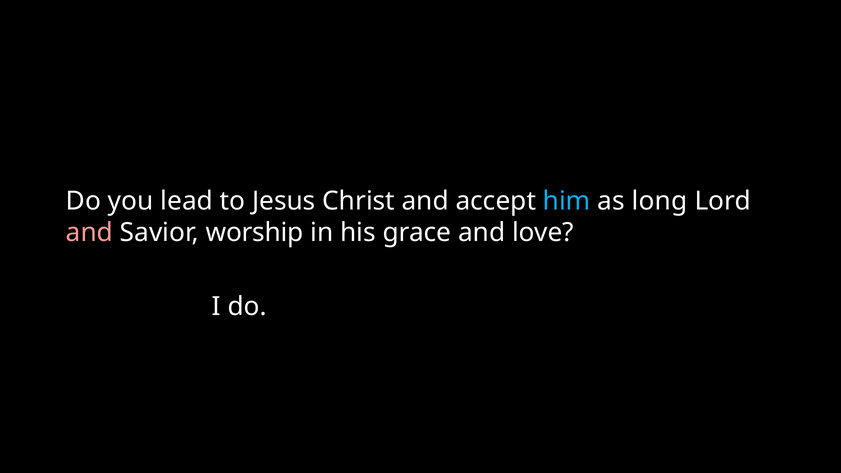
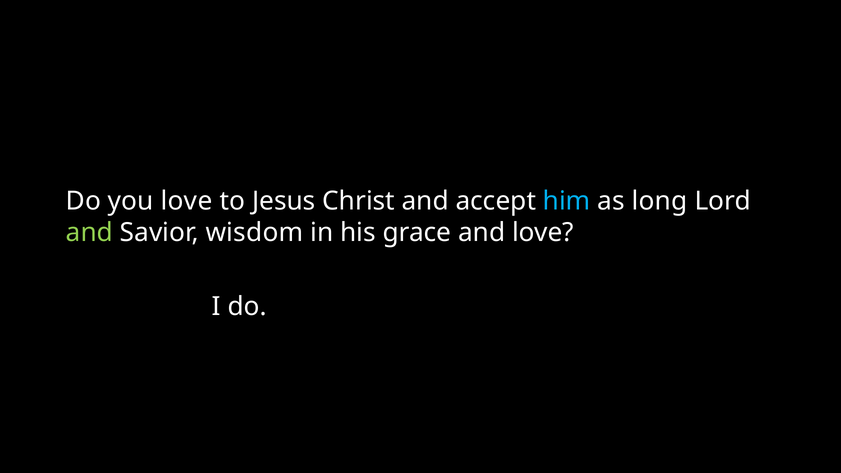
you lead: lead -> love
and at (90, 233) colour: pink -> light green
worship: worship -> wisdom
